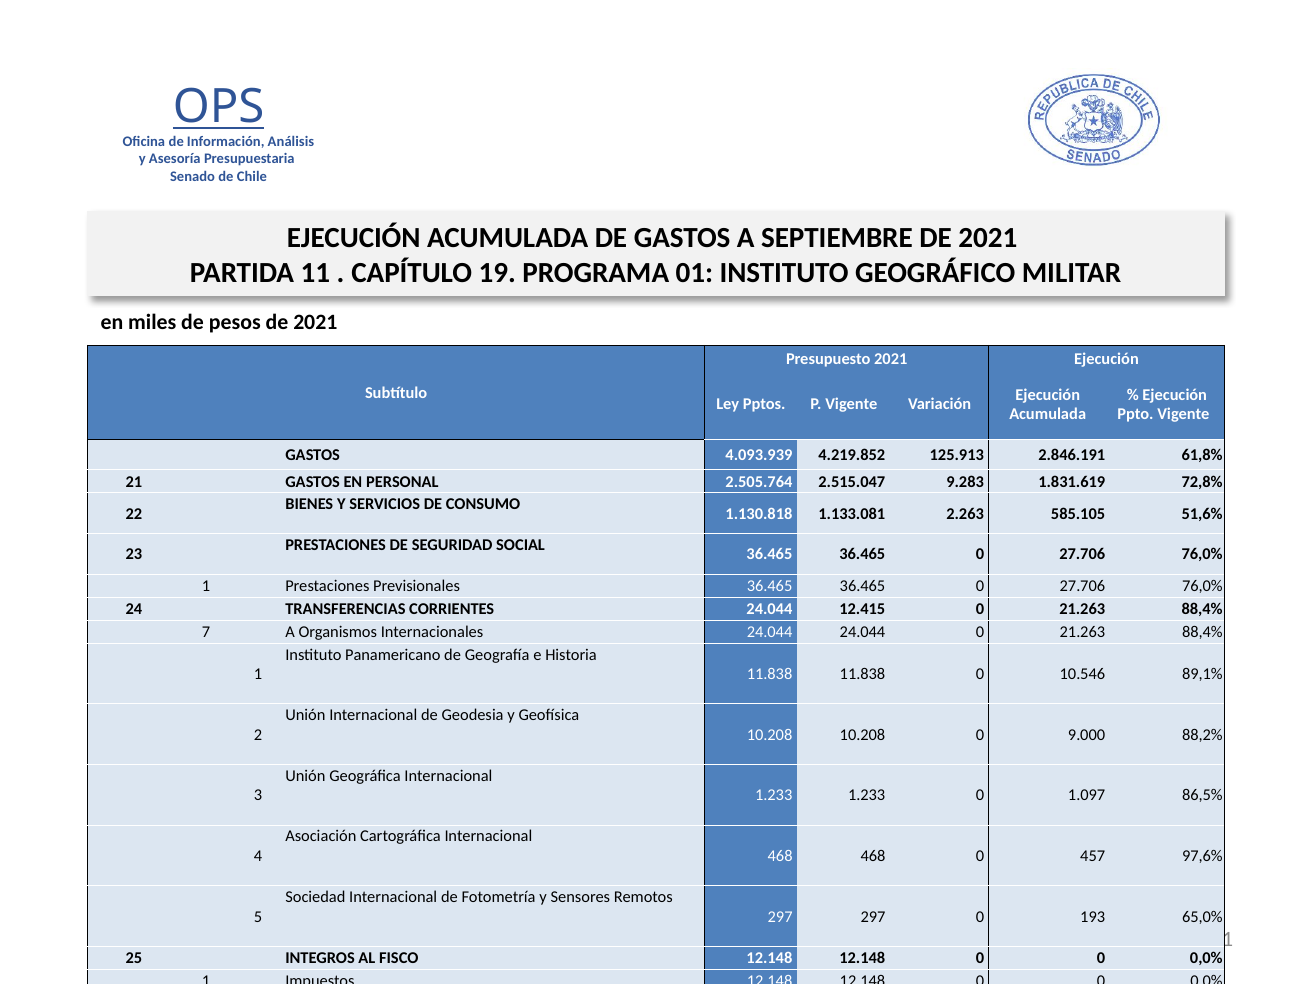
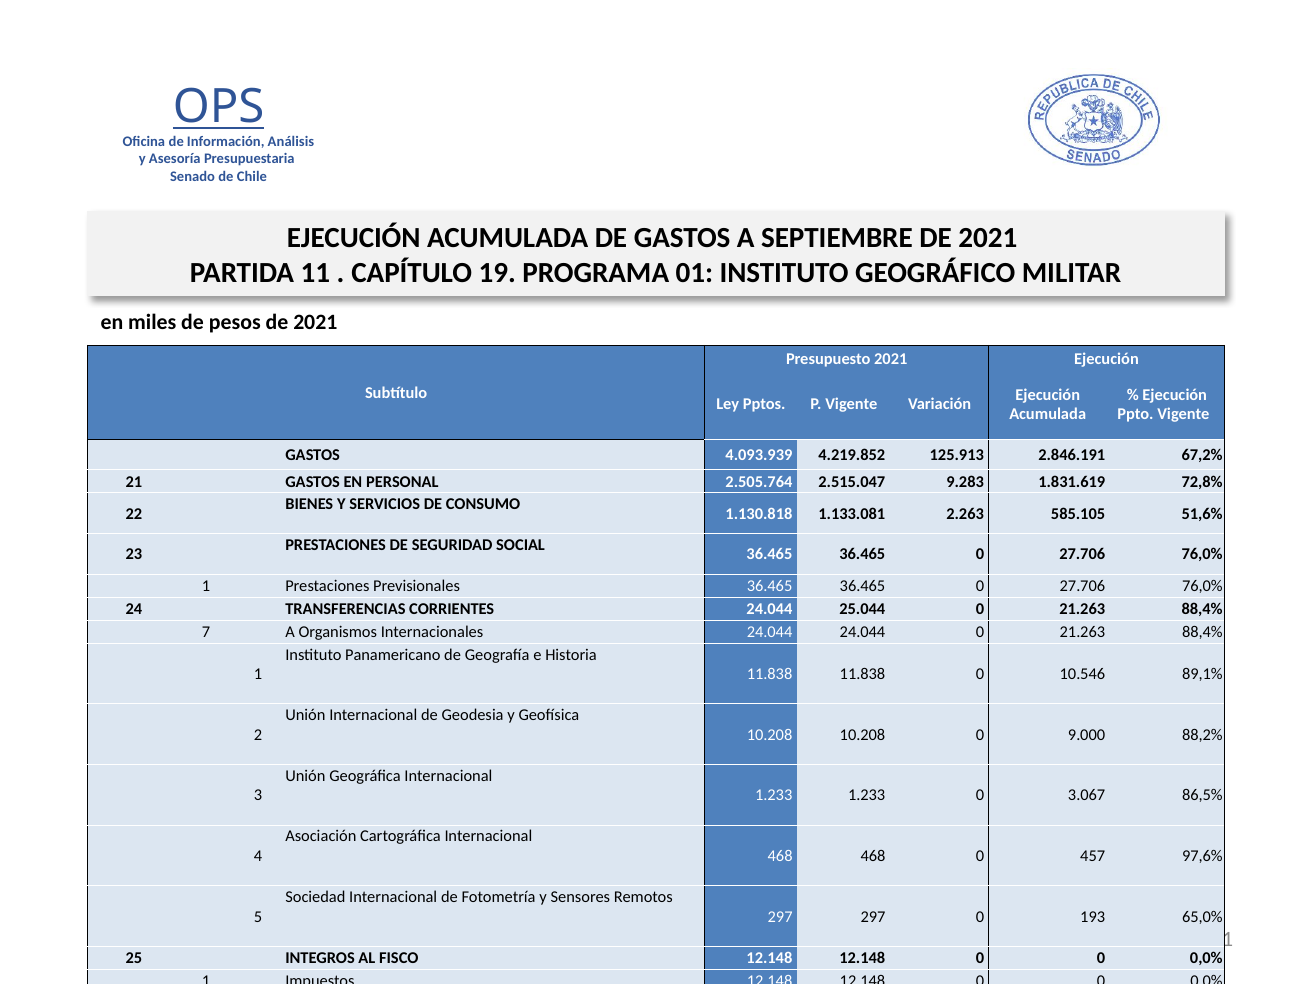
61,8%: 61,8% -> 67,2%
12.415: 12.415 -> 25.044
1.097: 1.097 -> 3.067
